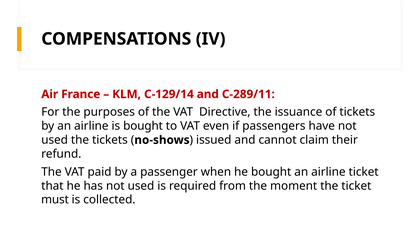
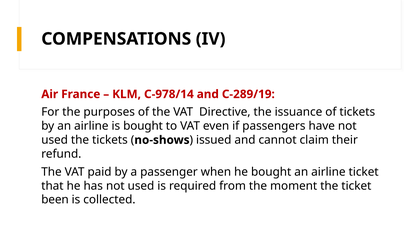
C-129/14: C-129/14 -> C-978/14
C-289/11: C-289/11 -> C-289/19
must: must -> been
